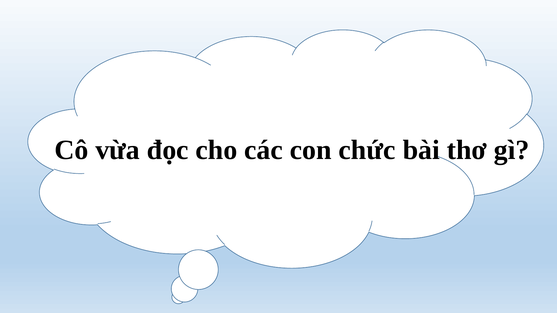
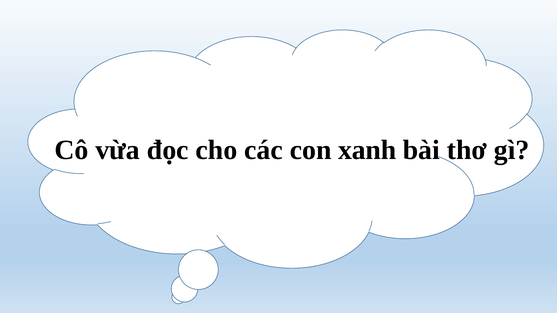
chức: chức -> xanh
